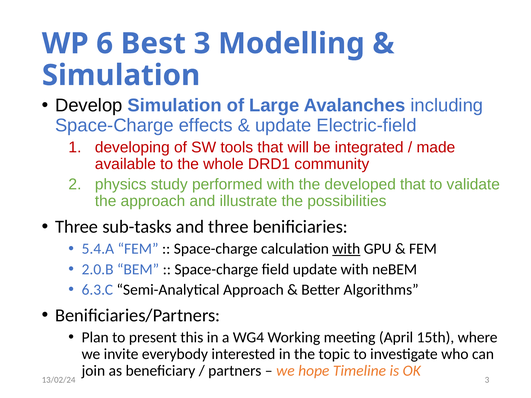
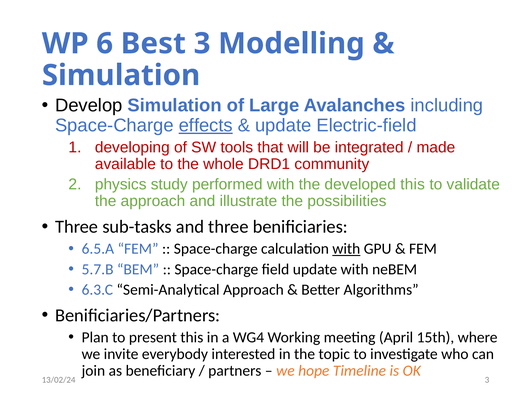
effects underline: none -> present
developed that: that -> this
5.4.A: 5.4.A -> 6.5.A
2.0.B: 2.0.B -> 5.7.B
